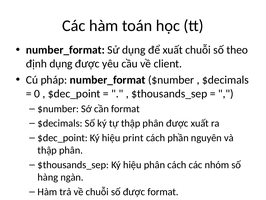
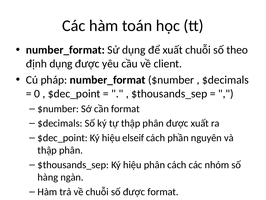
print: print -> elseif
